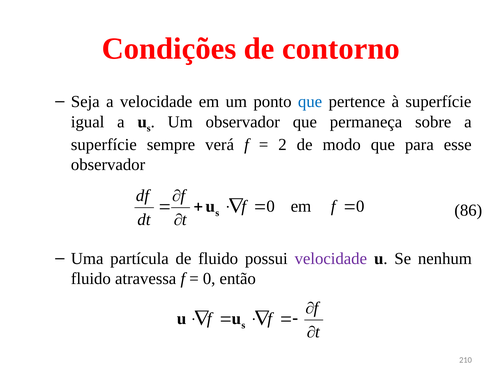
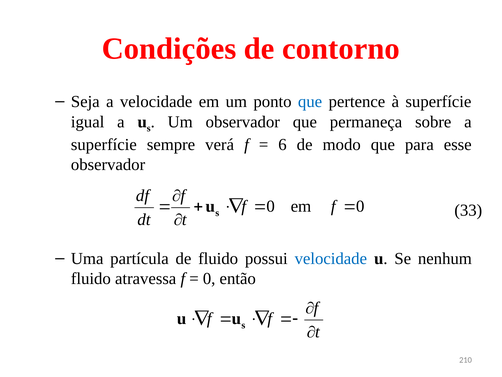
2: 2 -> 6
86: 86 -> 33
velocidade at (331, 258) colour: purple -> blue
